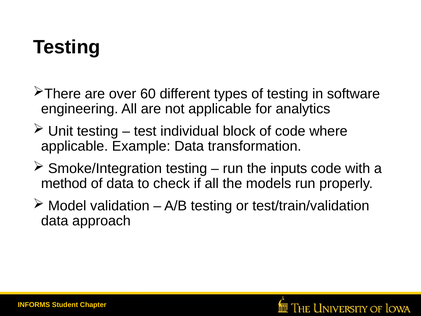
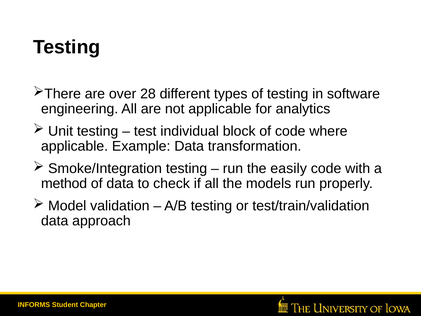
60: 60 -> 28
inputs: inputs -> easily
